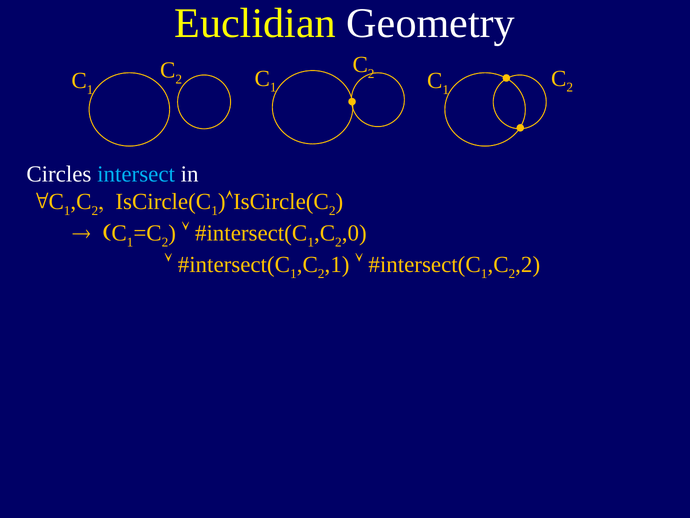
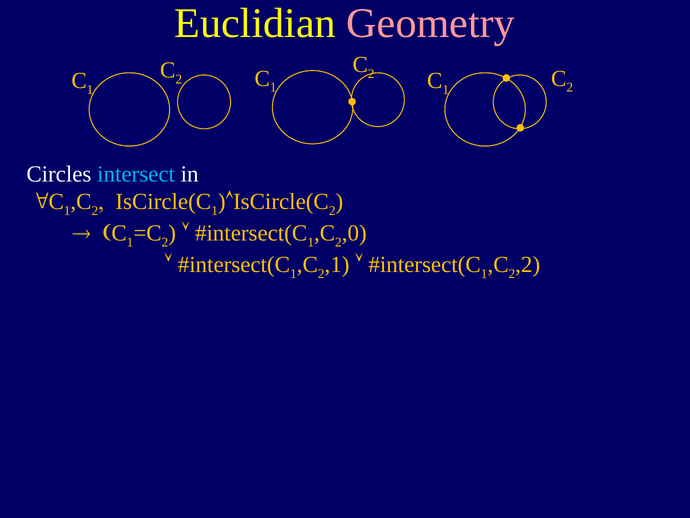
Geometry colour: white -> pink
